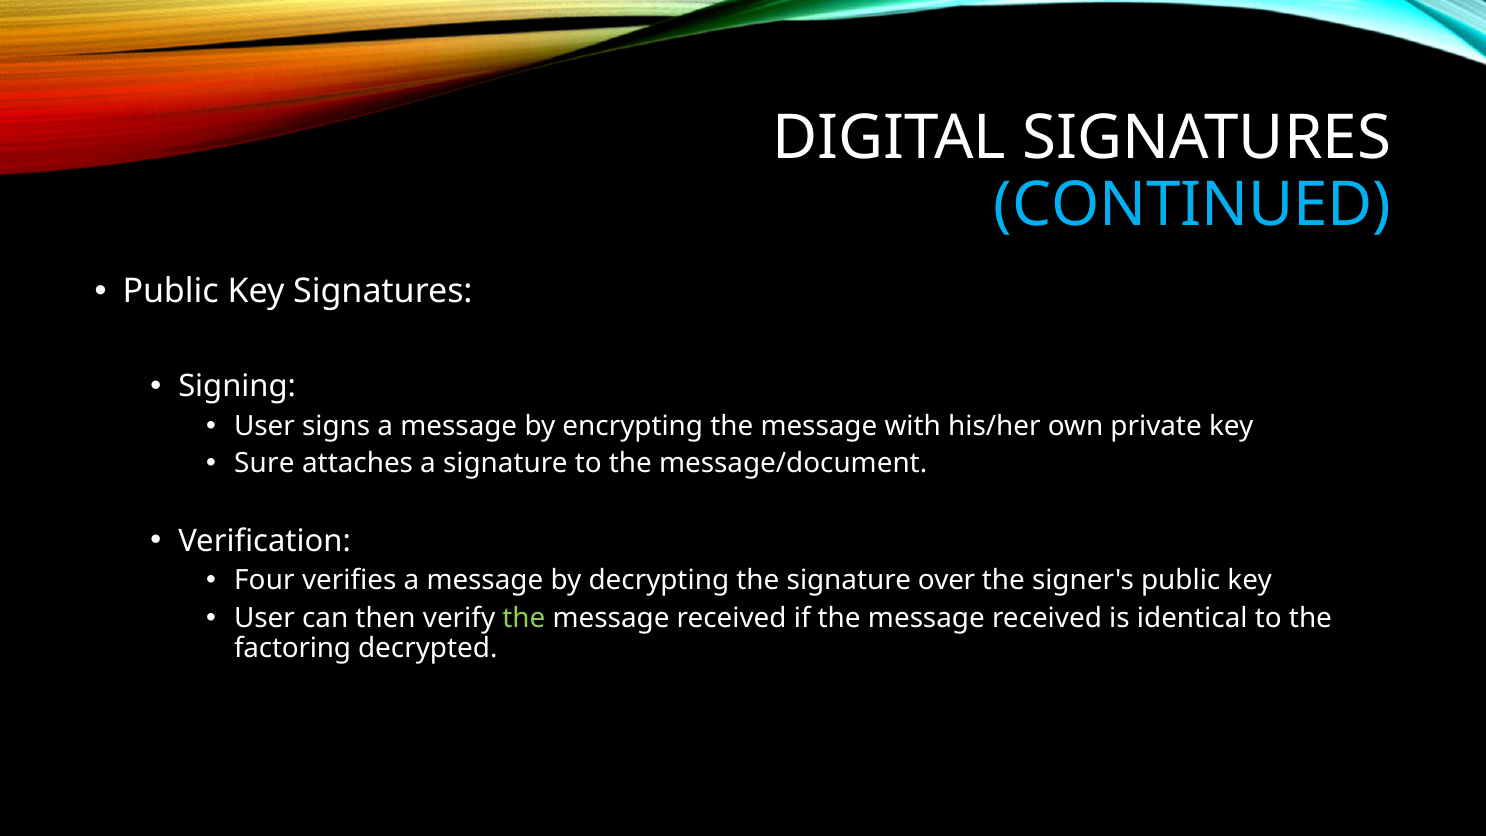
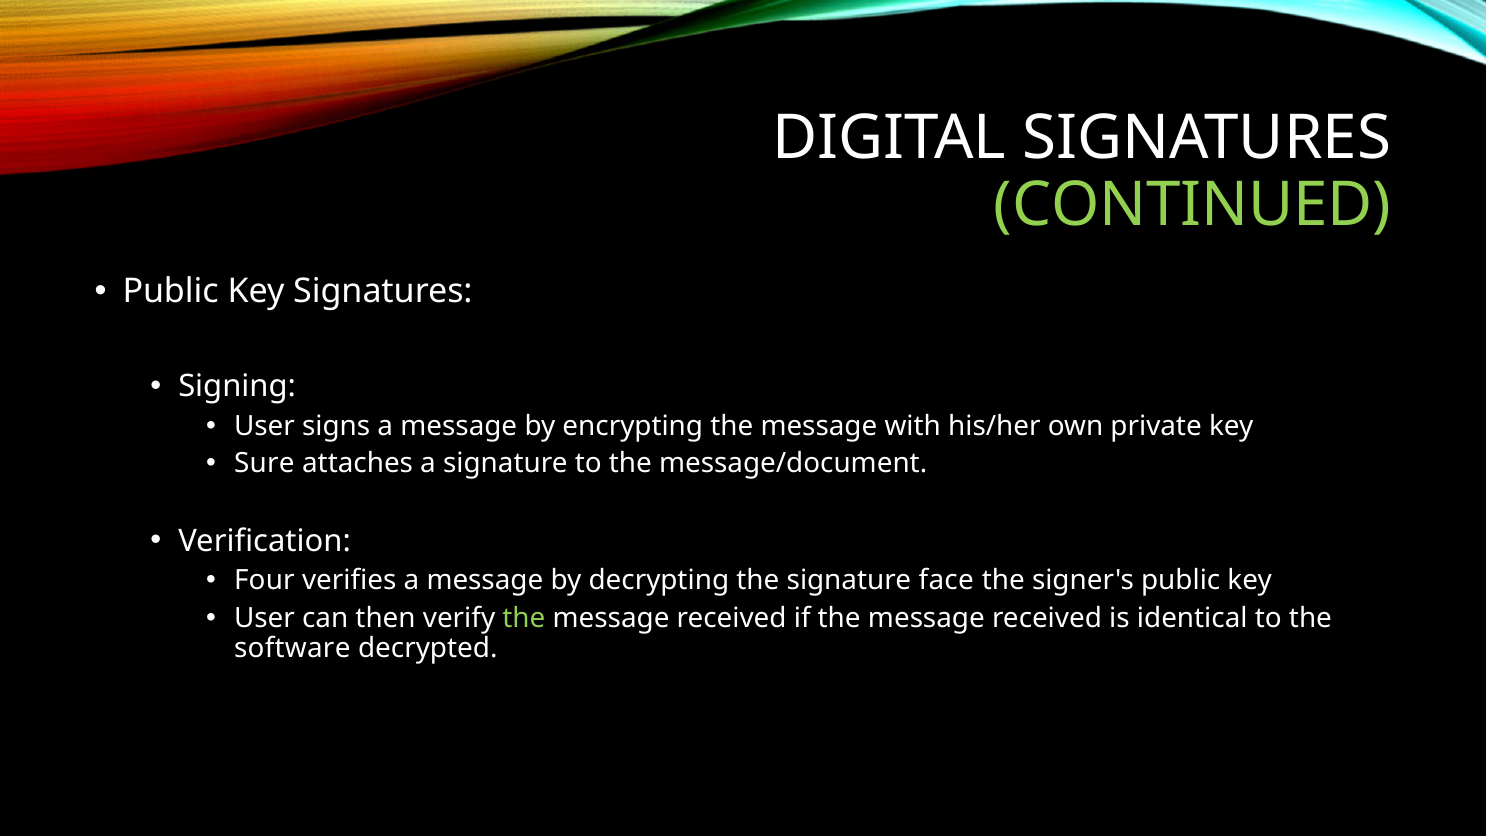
CONTINUED colour: light blue -> light green
over: over -> face
factoring: factoring -> software
